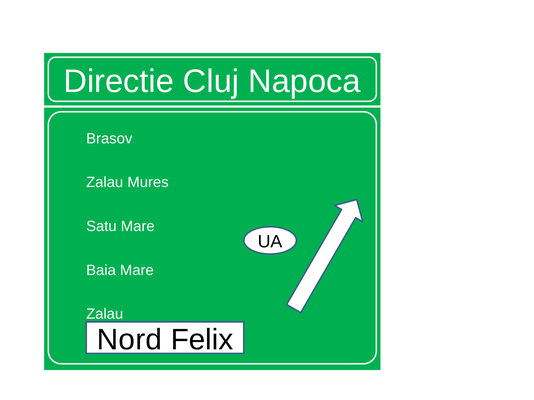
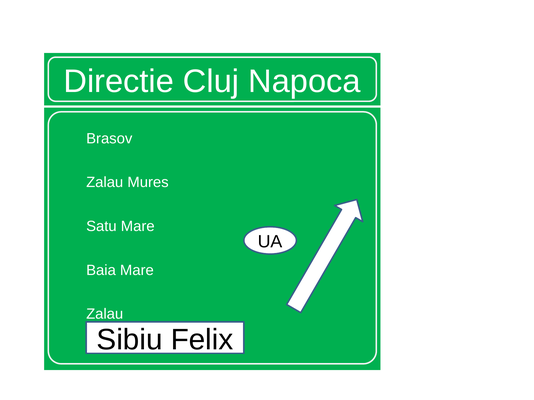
Nord: Nord -> Sibiu
